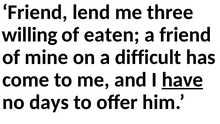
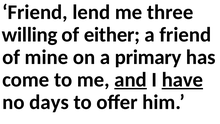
eaten: eaten -> either
difficult: difficult -> primary
and underline: none -> present
